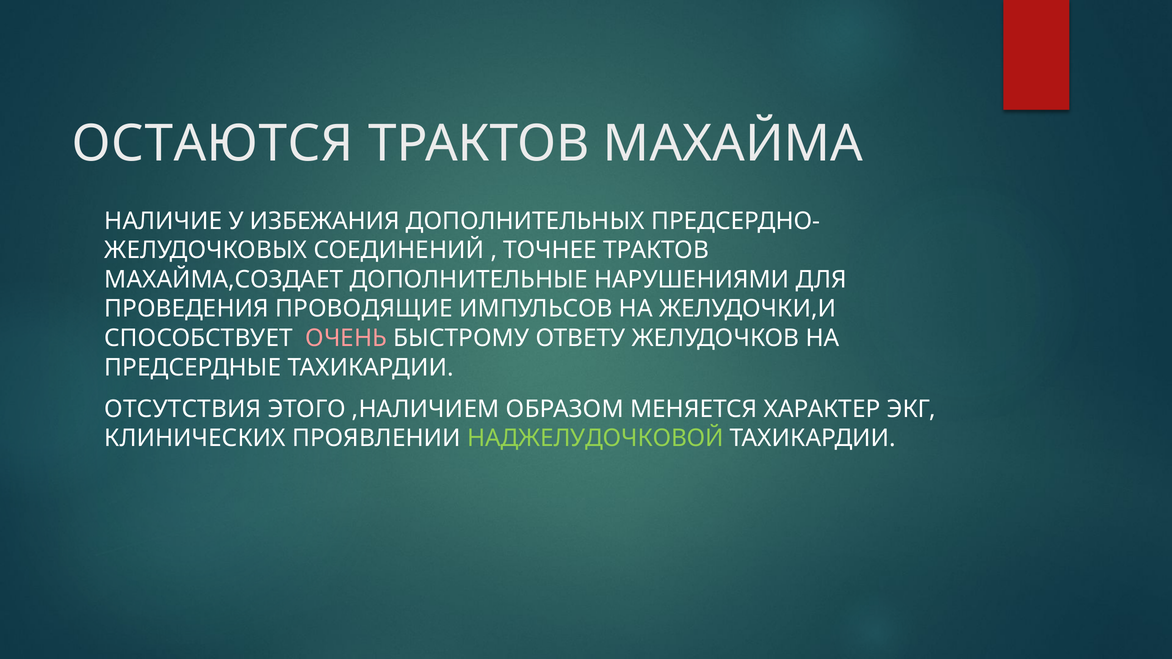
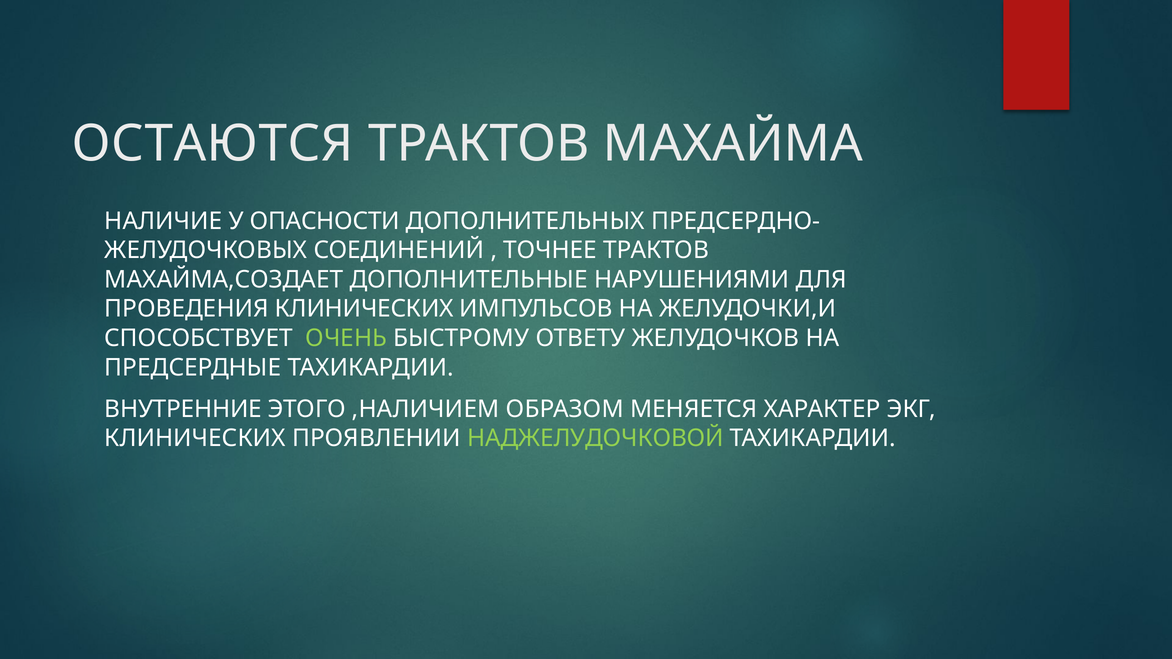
ИЗБЕЖАНИЯ: ИЗБЕЖАНИЯ -> ОПАСНОСТИ
ПРОВЕДЕНИЯ ПРОВОДЯЩИЕ: ПРОВОДЯЩИЕ -> КЛИНИЧЕСКИХ
ОЧЕНЬ colour: pink -> light green
ОТСУТСТВИЯ: ОТСУТСТВИЯ -> ВНУТРЕННИЕ
